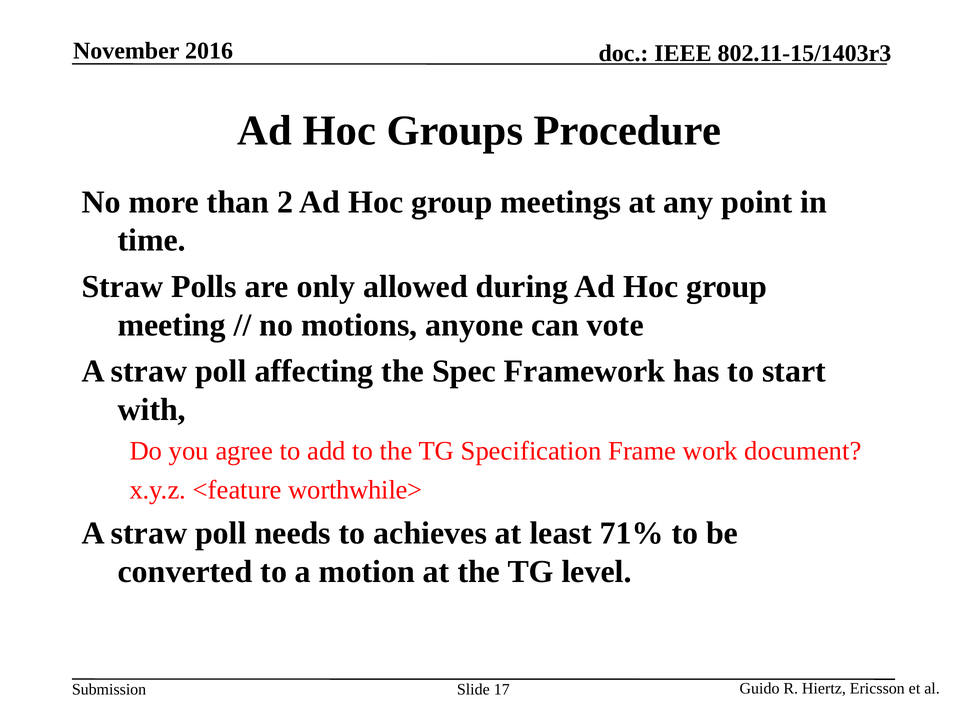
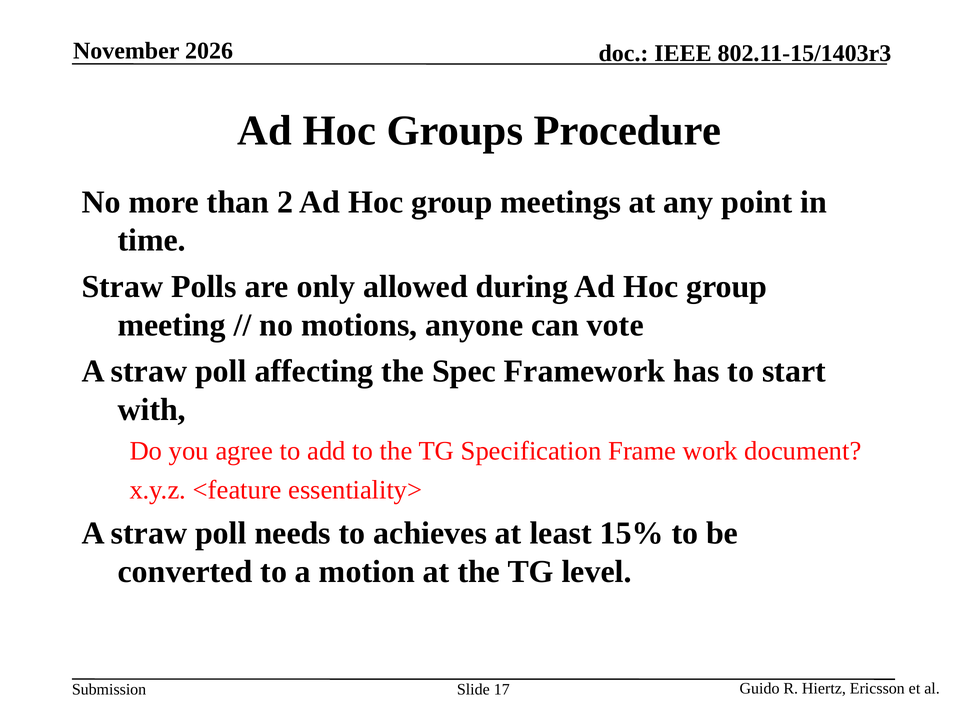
2016: 2016 -> 2026
worthwhile>: worthwhile> -> essentiality>
71%: 71% -> 15%
